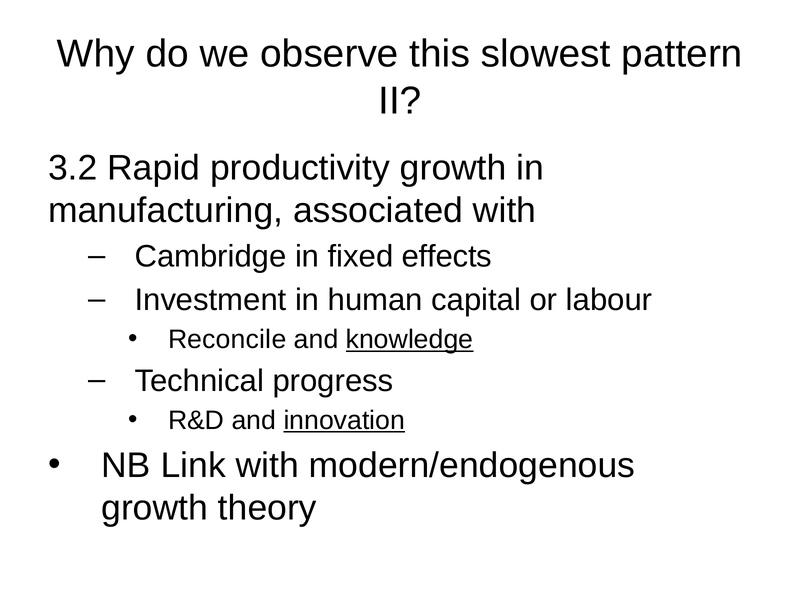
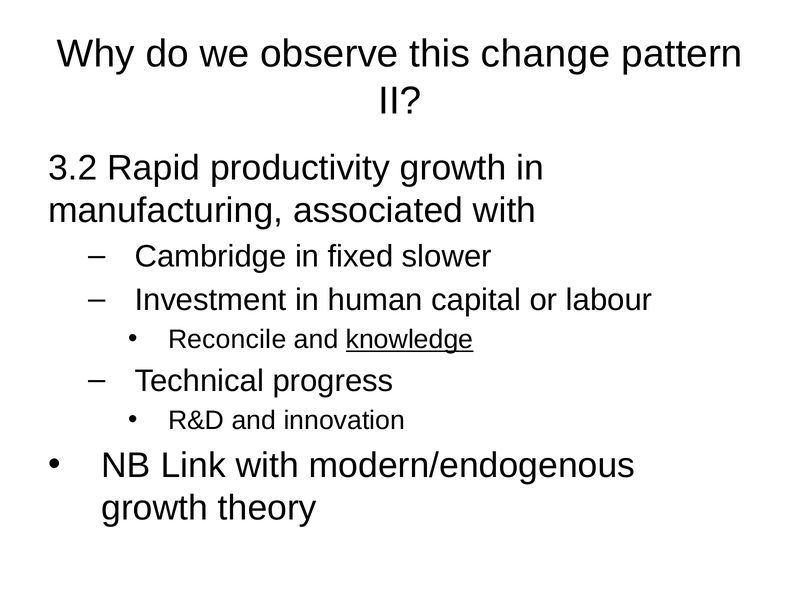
slowest: slowest -> change
effects: effects -> slower
innovation underline: present -> none
